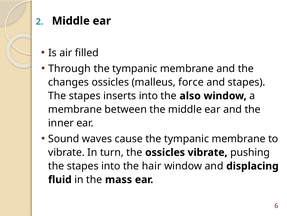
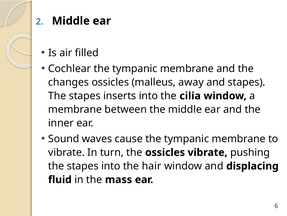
Through: Through -> Cochlear
force: force -> away
also: also -> cilia
